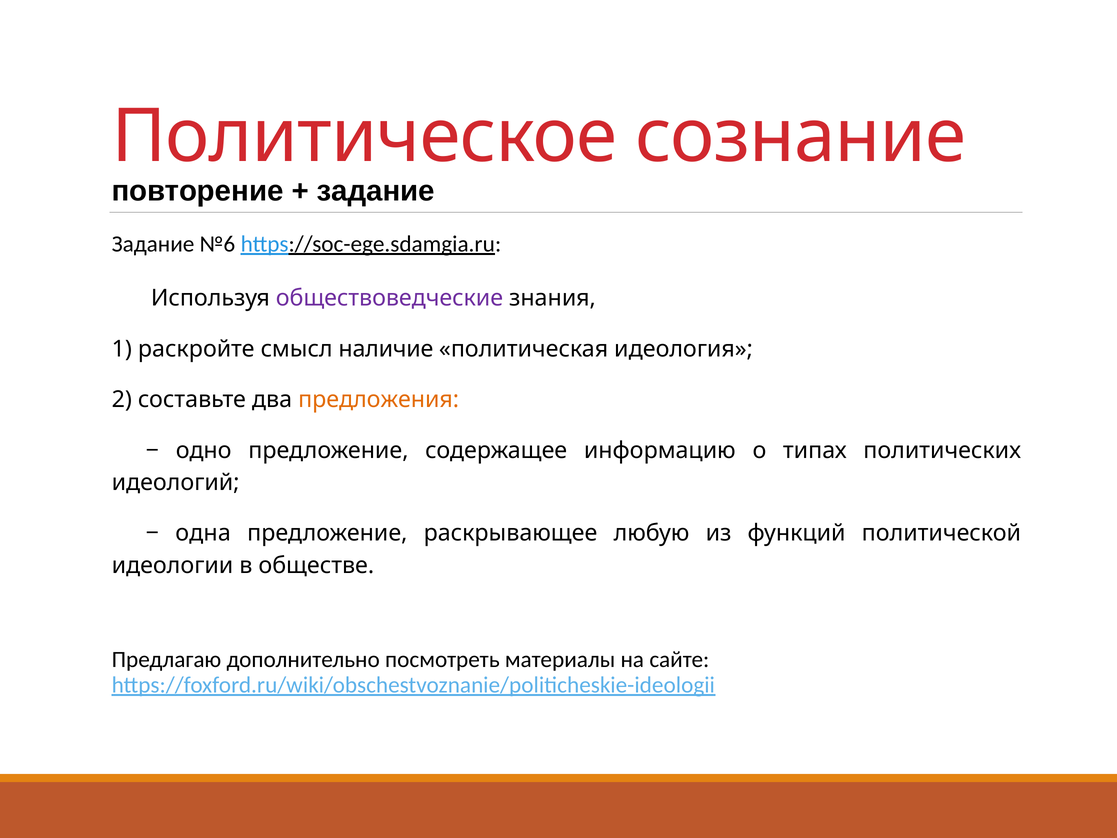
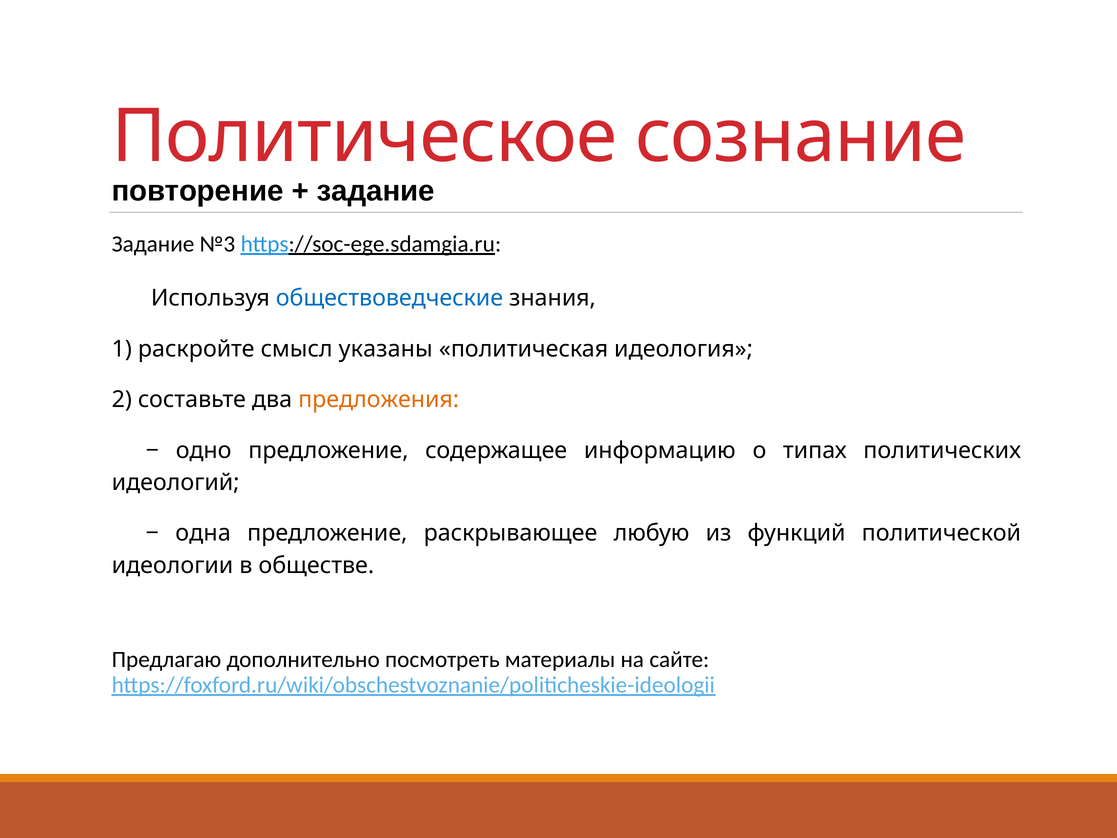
№6: №6 -> №3
обществоведческие colour: purple -> blue
наличие: наличие -> указаны
